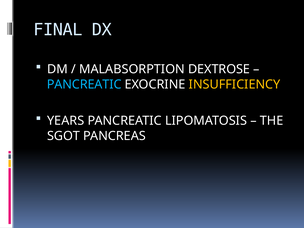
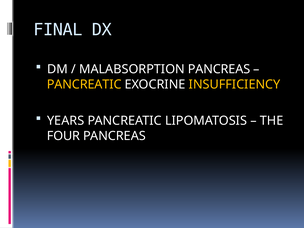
MALABSORPTION DEXTROSE: DEXTROSE -> PANCREAS
PANCREATIC at (84, 84) colour: light blue -> yellow
SGOT: SGOT -> FOUR
